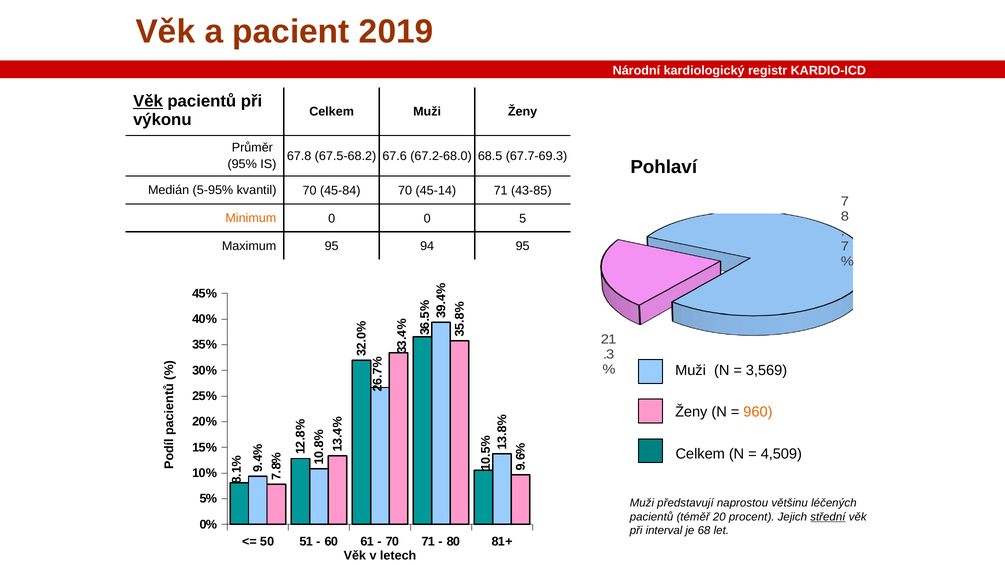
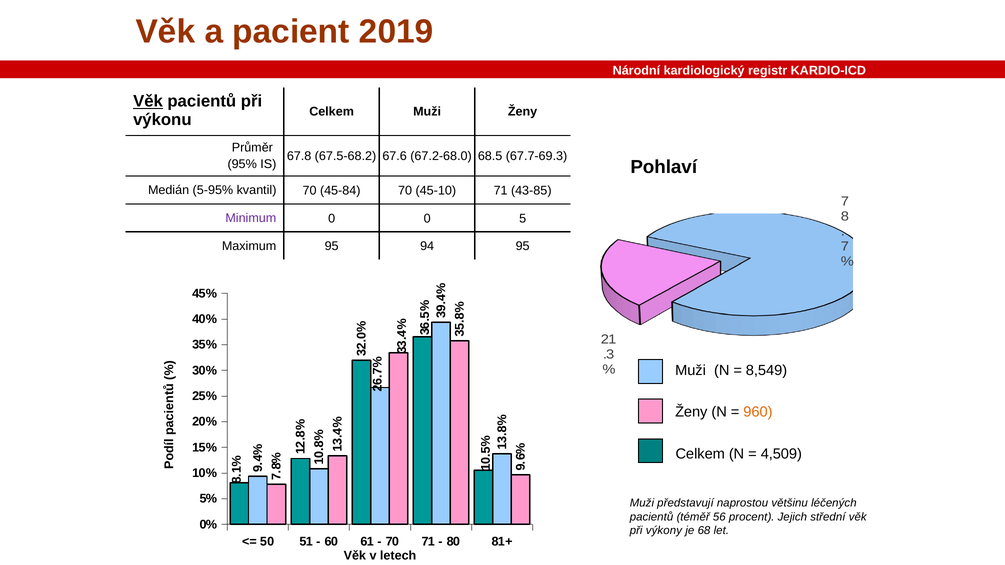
45-14: 45-14 -> 45-10
Minimum colour: orange -> purple
3,569: 3,569 -> 8,549
20: 20 -> 56
střední underline: present -> none
interval: interval -> výkony
